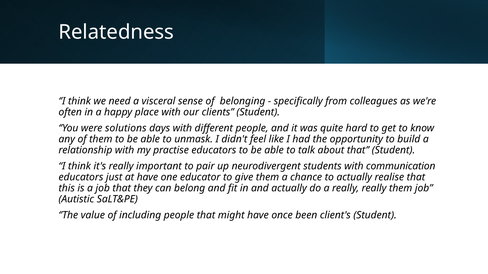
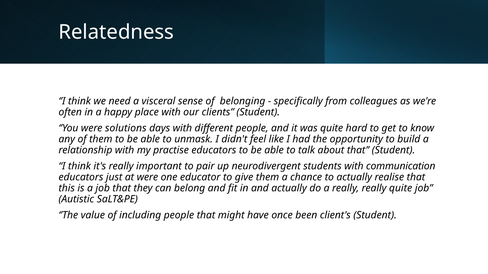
at have: have -> were
really them: them -> quite
